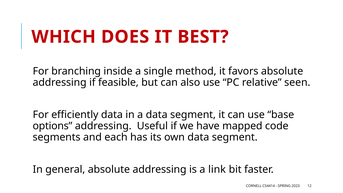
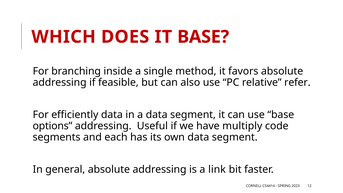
IT BEST: BEST -> BASE
seen: seen -> refer
mapped: mapped -> multiply
